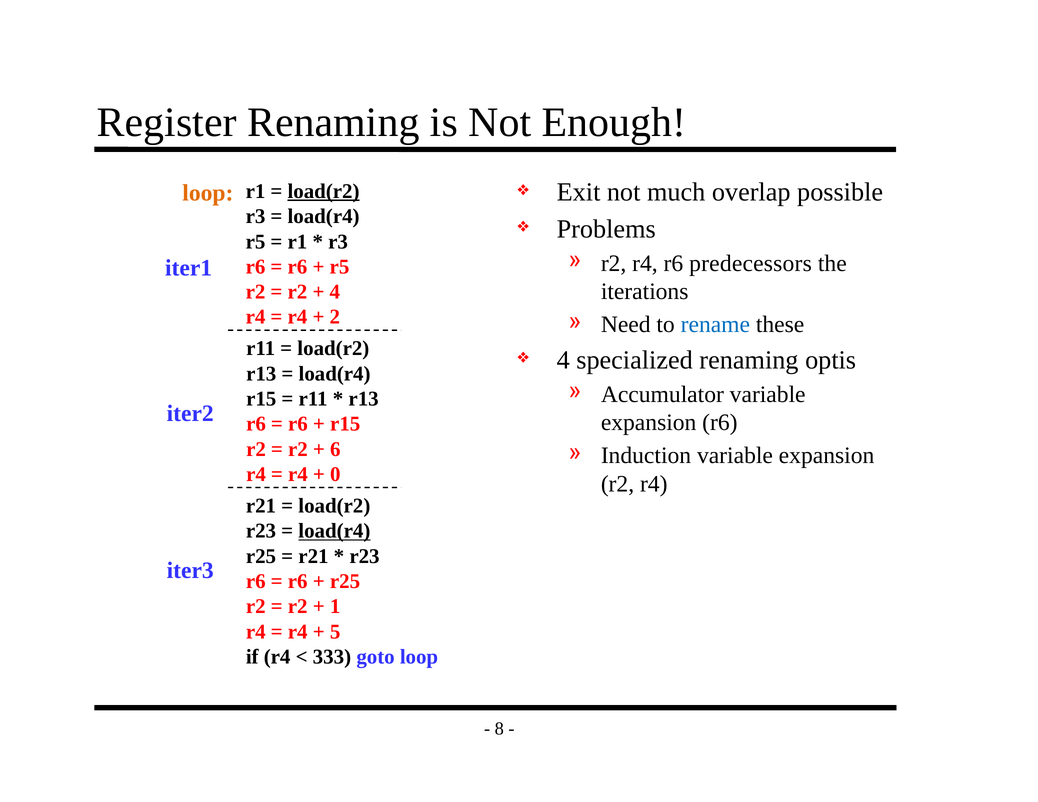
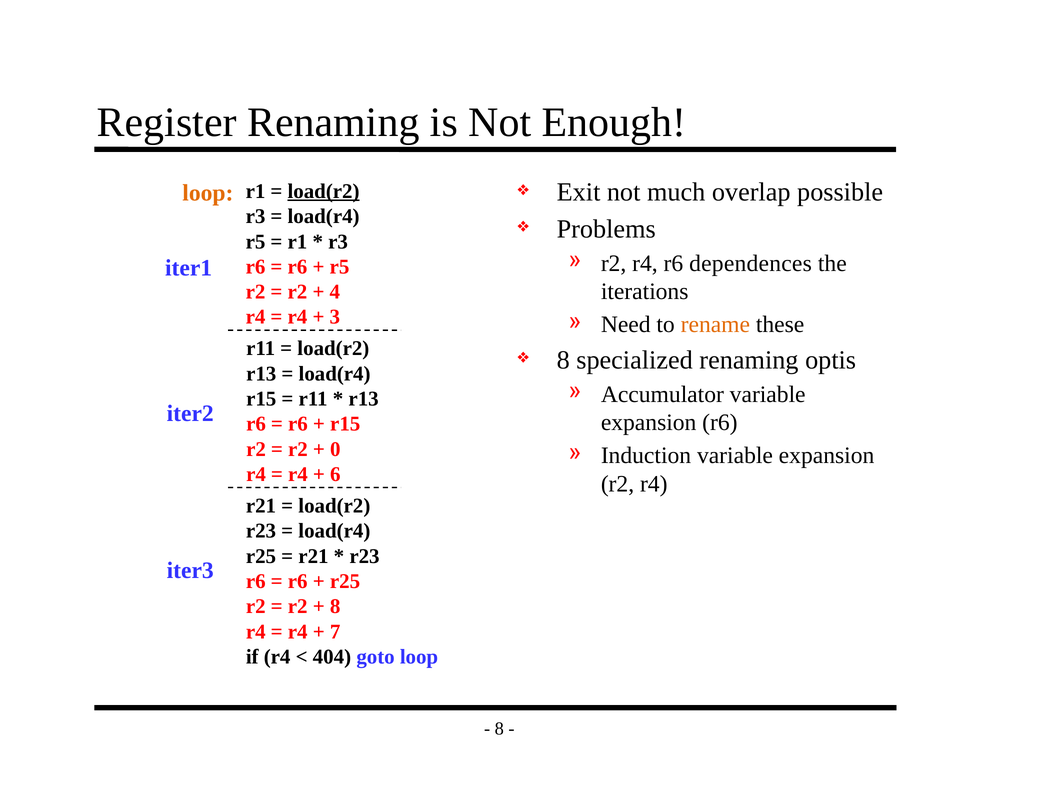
predecessors: predecessors -> dependences
2: 2 -> 3
rename colour: blue -> orange
4 at (563, 360): 4 -> 8
6: 6 -> 0
0: 0 -> 6
load(r4 at (334, 531) underline: present -> none
1 at (335, 607): 1 -> 8
5: 5 -> 7
333: 333 -> 404
